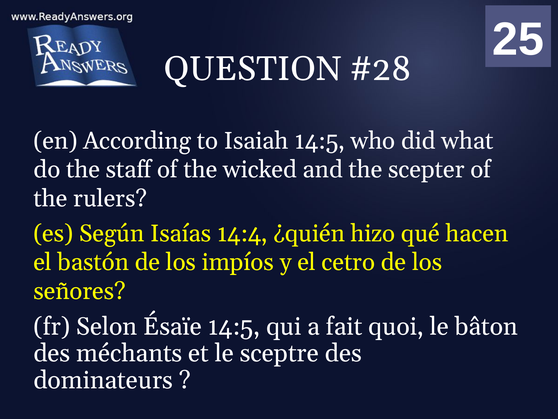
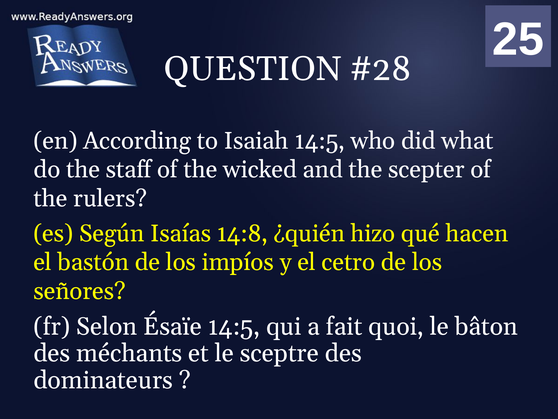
14:4: 14:4 -> 14:8
